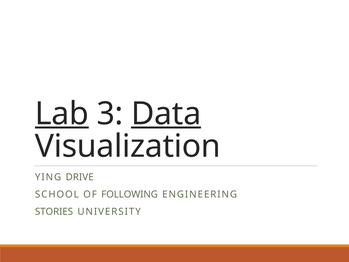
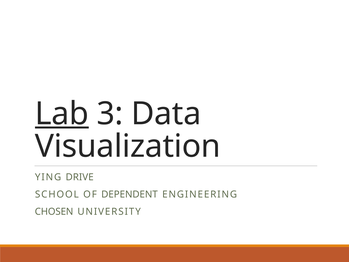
Data underline: present -> none
FOLLOWING: FOLLOWING -> DEPENDENT
STORIES: STORIES -> CHOSEN
